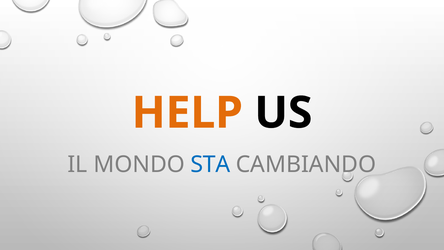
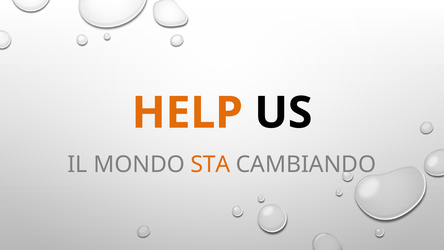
STA colour: blue -> orange
